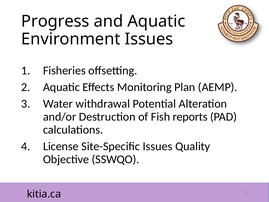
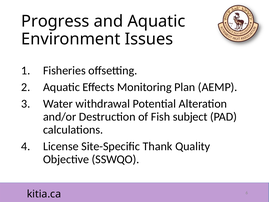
reports: reports -> subject
Site-Specific Issues: Issues -> Thank
